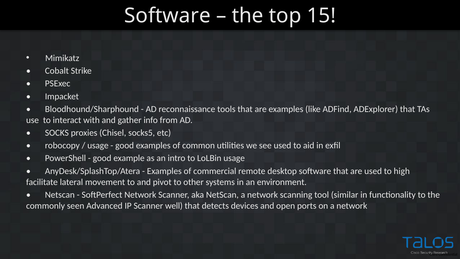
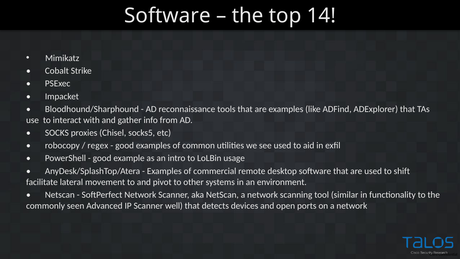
15: 15 -> 14
usage at (98, 145): usage -> regex
high: high -> shift
